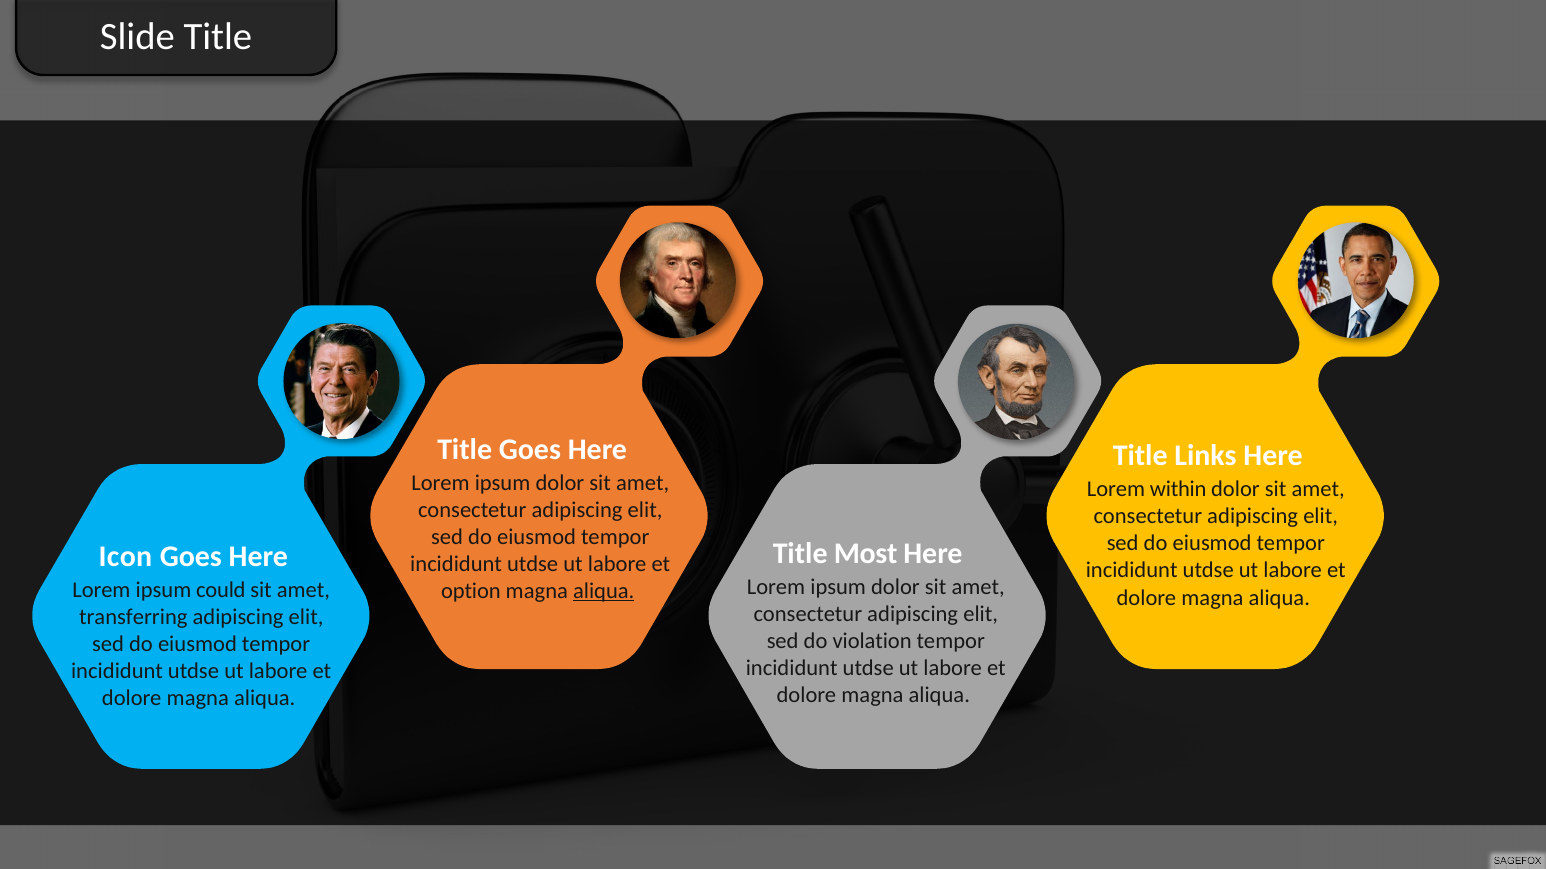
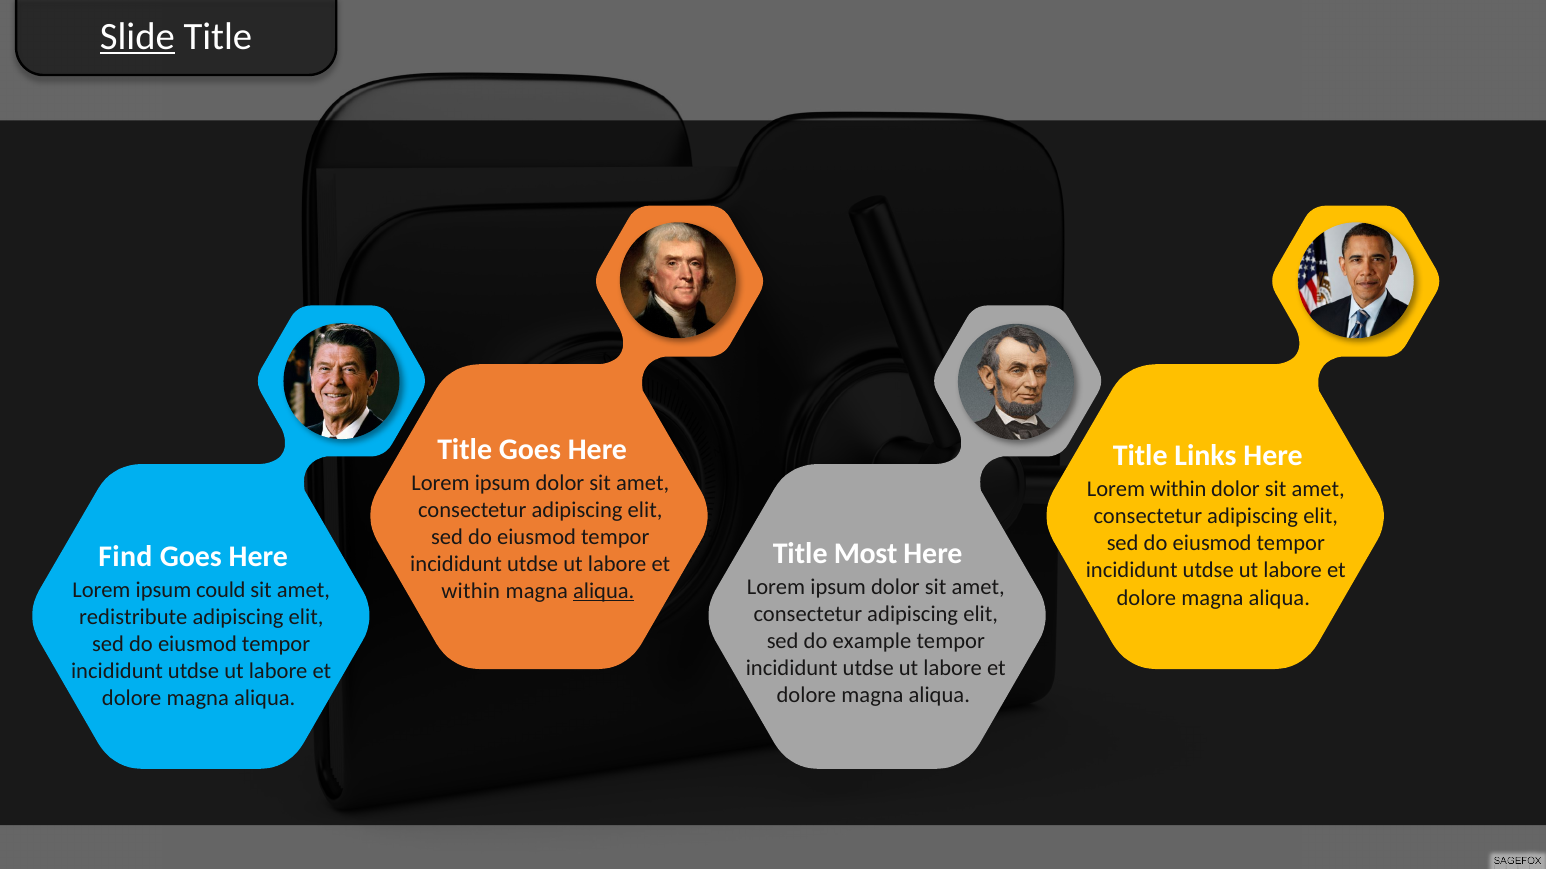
Slide underline: none -> present
Icon: Icon -> Find
option at (471, 591): option -> within
transferring: transferring -> redistribute
violation: violation -> example
